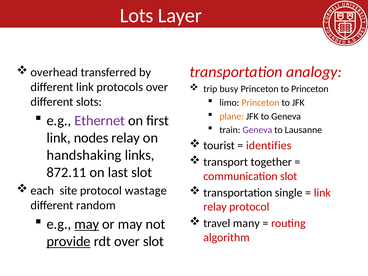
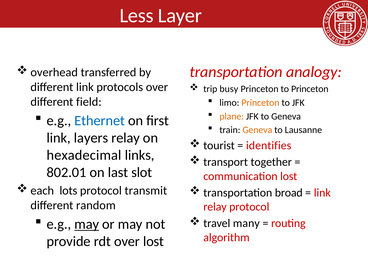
Lots: Lots -> Less
slots: slots -> field
Ethernet colour: purple -> blue
Geneva at (257, 130) colour: purple -> orange
nodes: nodes -> layers
handshaking: handshaking -> hexadecimal
872.11: 872.11 -> 802.01
communication slot: slot -> lost
site: site -> lots
wastage: wastage -> transmit
single: single -> broad
provide underline: present -> none
over slot: slot -> lost
